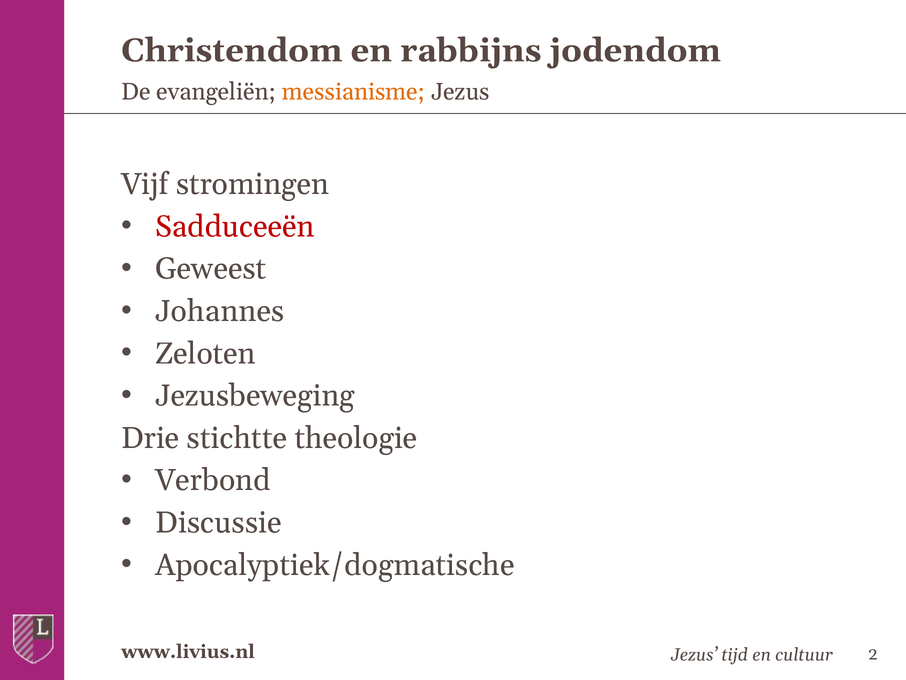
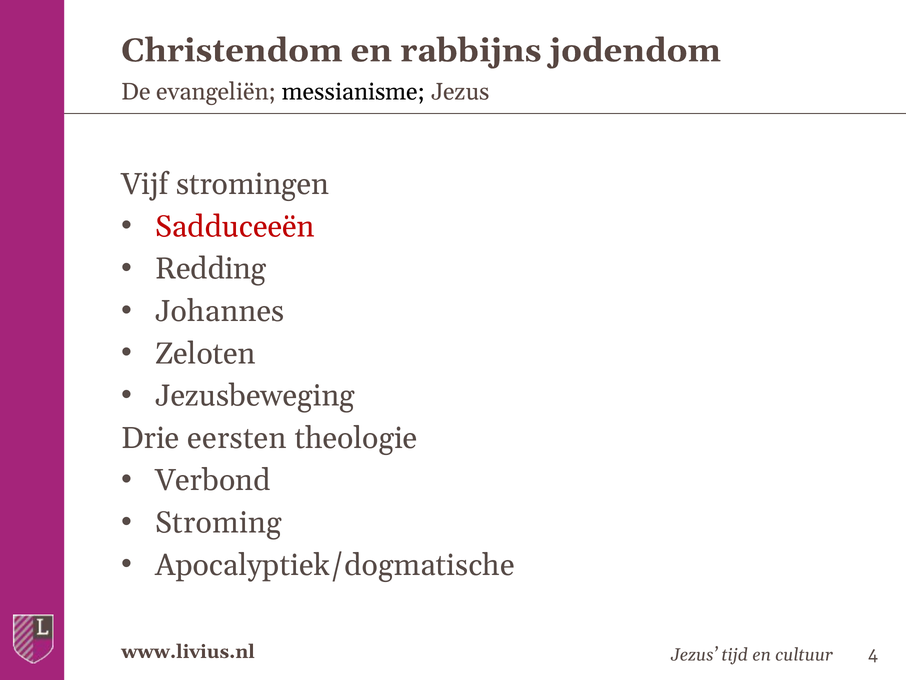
messianisme colour: orange -> black
Geweest: Geweest -> Redding
stichtte: stichtte -> eersten
Discussie: Discussie -> Stroming
2: 2 -> 4
